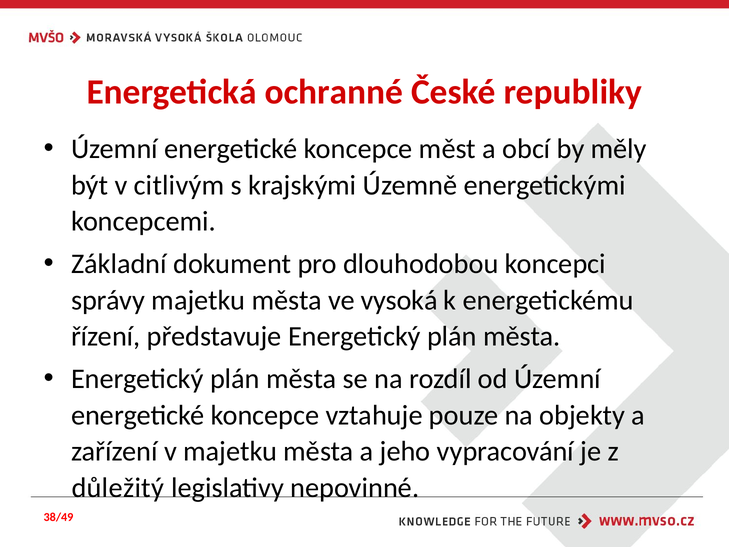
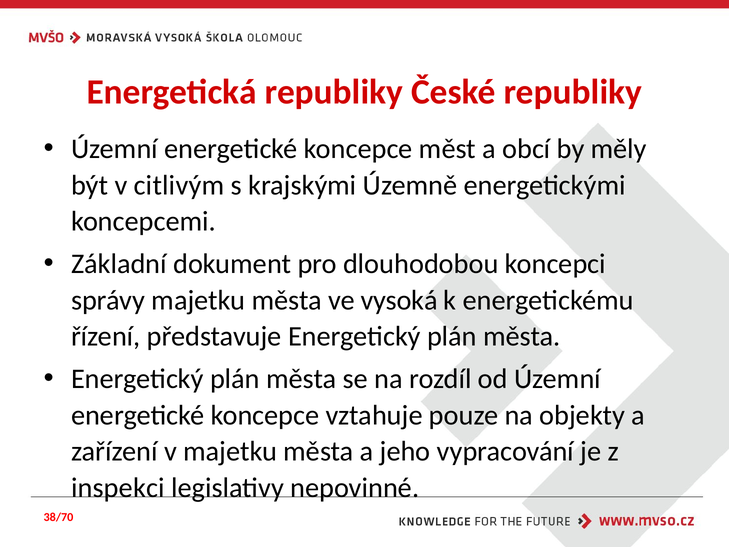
Energetická ochranné: ochranné -> republiky
důležitý: důležitý -> inspekci
38/49: 38/49 -> 38/70
